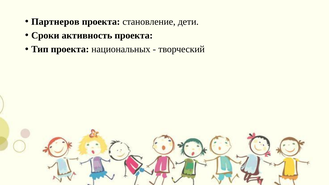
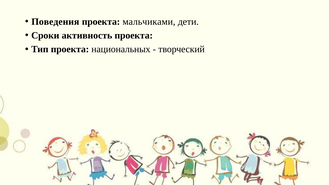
Партнеров: Партнеров -> Поведения
становление: становление -> мальчиками
